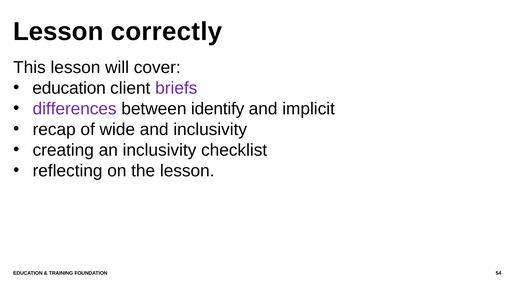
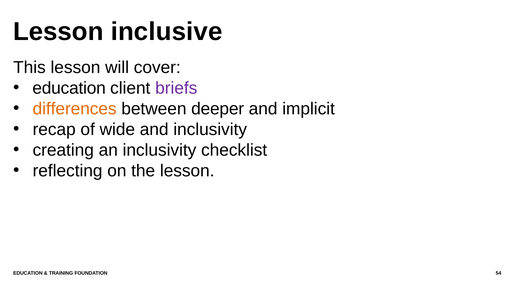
correctly: correctly -> inclusive
differences colour: purple -> orange
identify: identify -> deeper
